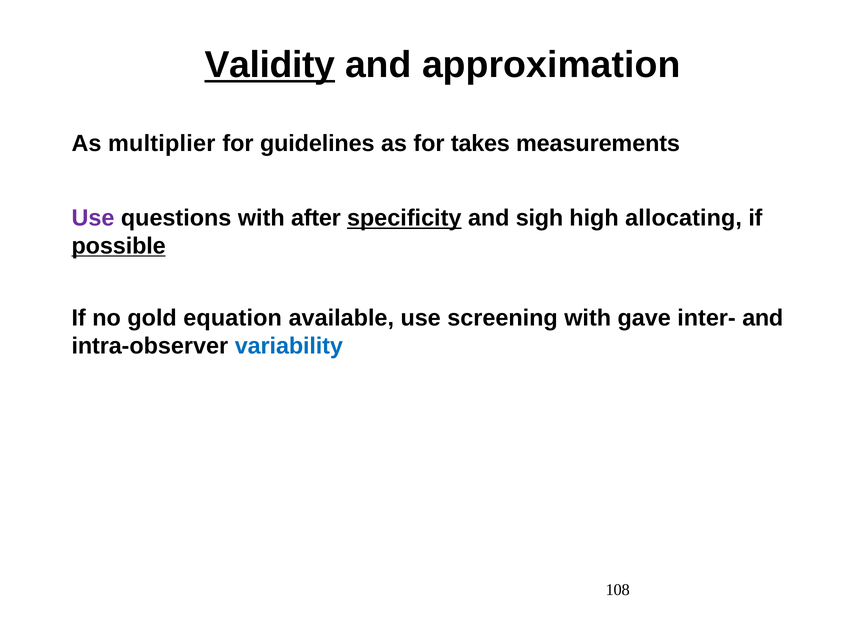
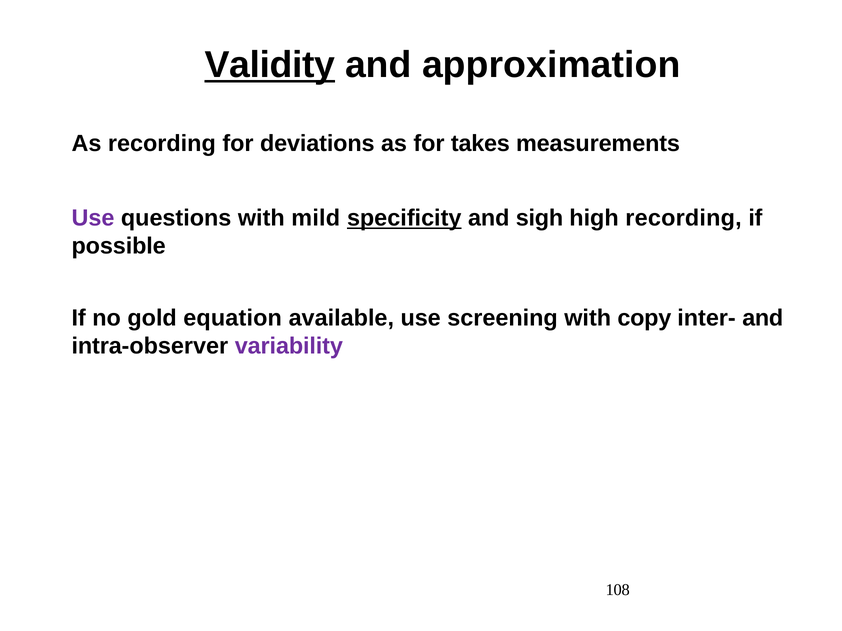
As multiplier: multiplier -> recording
guidelines: guidelines -> deviations
after: after -> mild
high allocating: allocating -> recording
possible underline: present -> none
gave: gave -> copy
variability colour: blue -> purple
